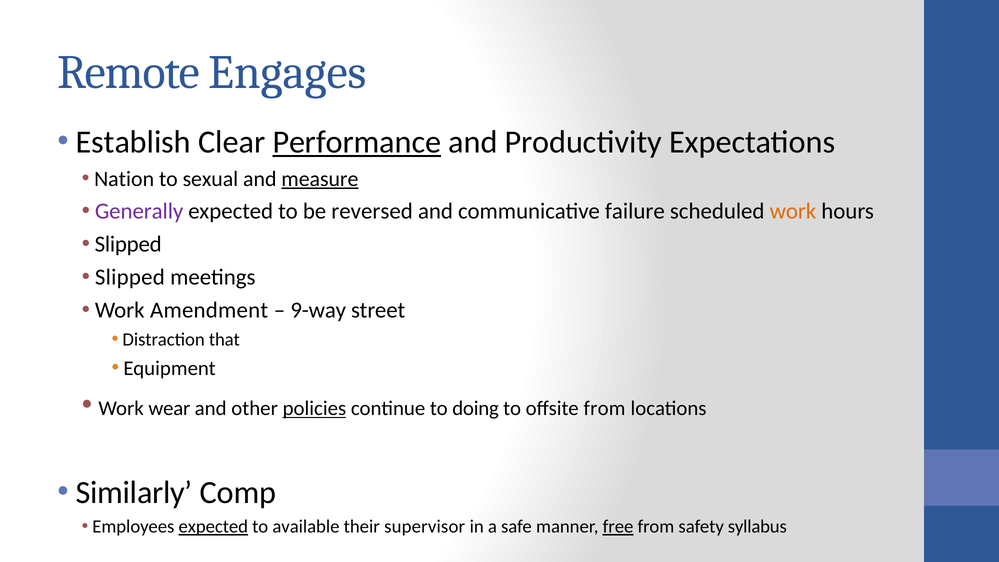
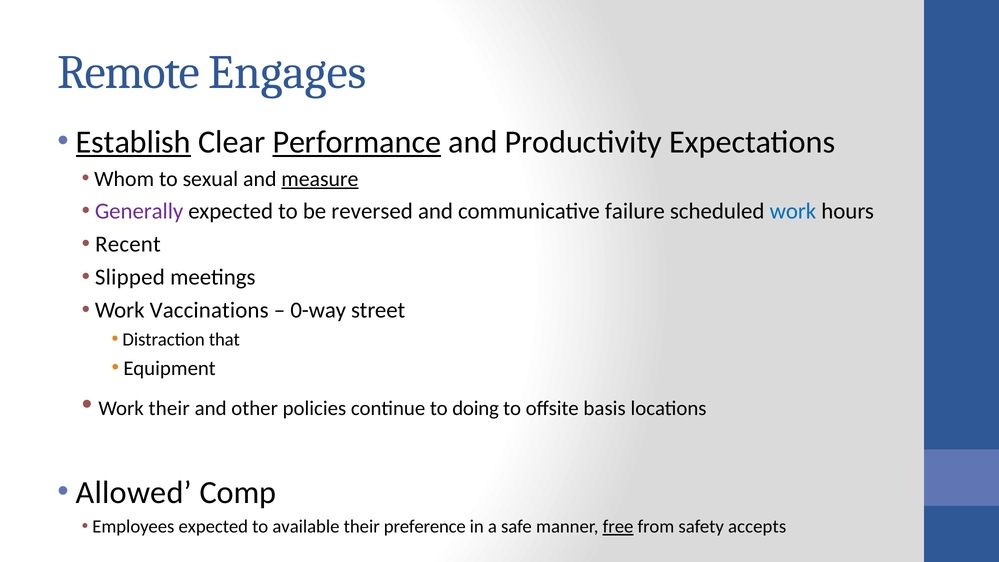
Establish underline: none -> present
Nation: Nation -> Whom
work at (793, 211) colour: orange -> blue
Slipped at (128, 244): Slipped -> Recent
Amendment: Amendment -> Vaccinations
9-way: 9-way -> 0-way
Work wear: wear -> their
policies underline: present -> none
offsite from: from -> basis
Similarly: Similarly -> Allowed
expected at (213, 527) underline: present -> none
supervisor: supervisor -> preference
syllabus: syllabus -> accepts
